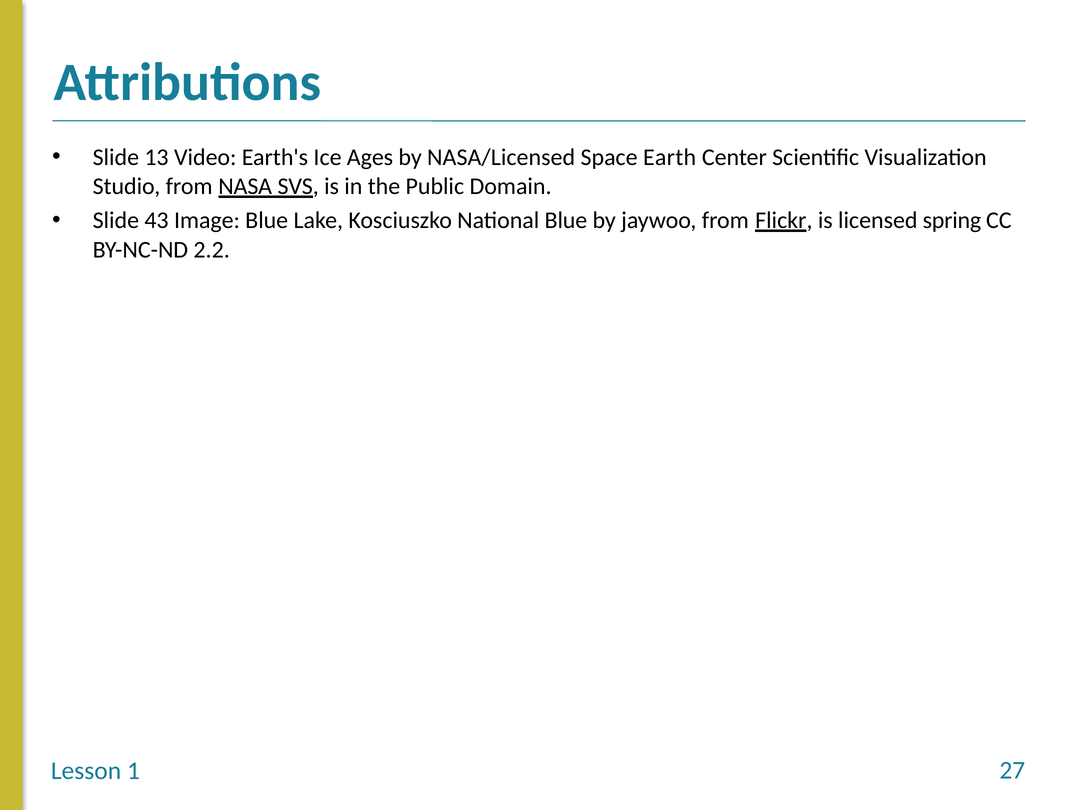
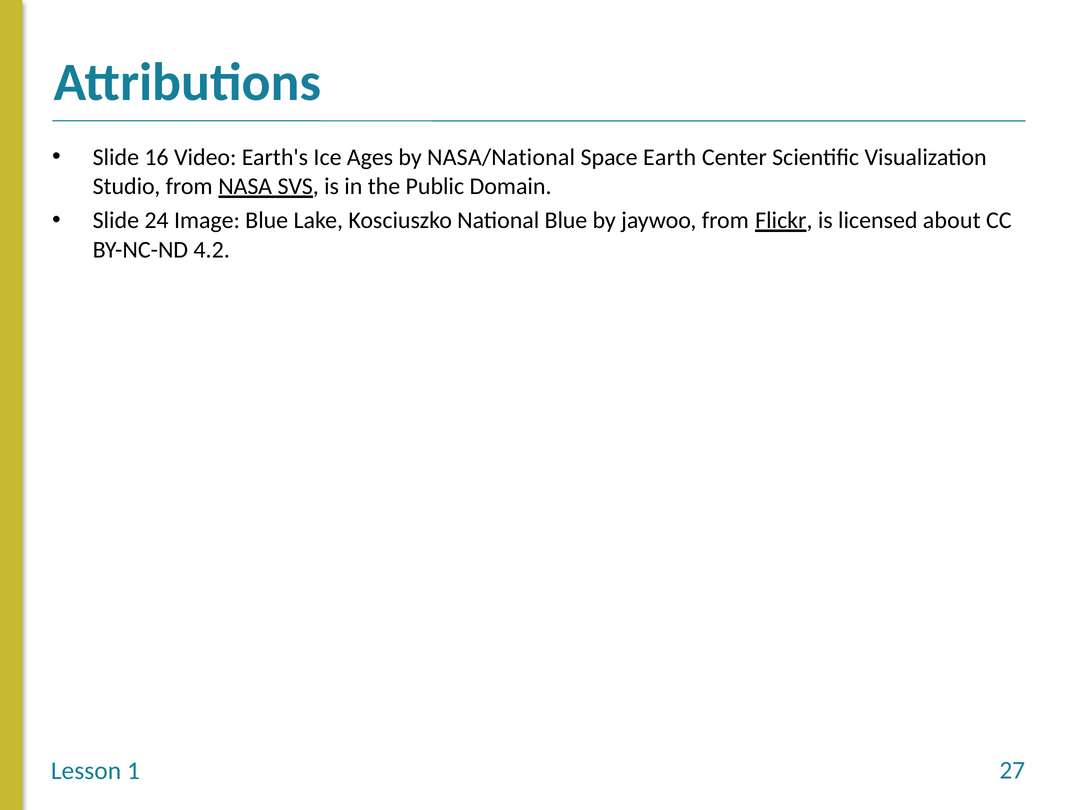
13: 13 -> 16
NASA/Licensed: NASA/Licensed -> NASA/National
43: 43 -> 24
spring: spring -> about
2.2: 2.2 -> 4.2
